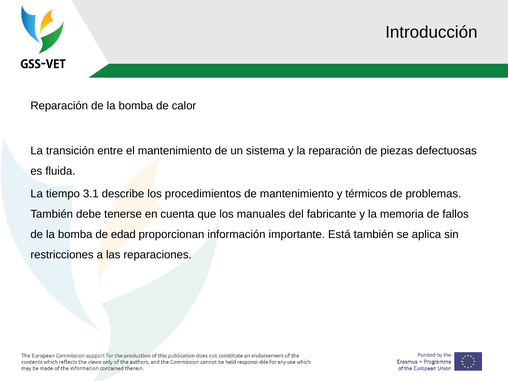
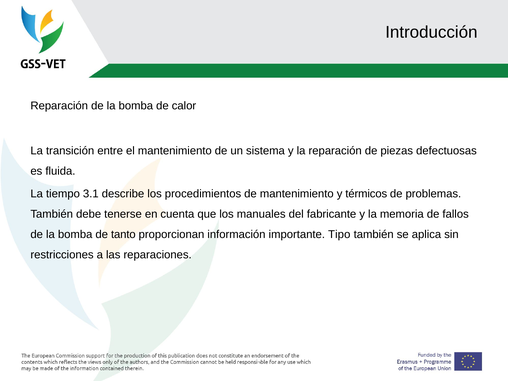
edad: edad -> tanto
Está: Está -> Tipo
